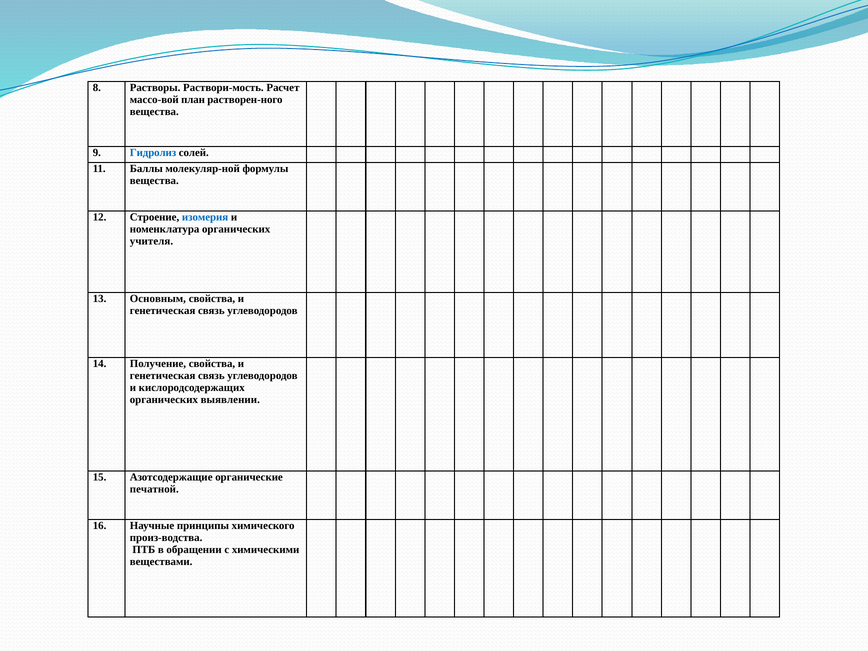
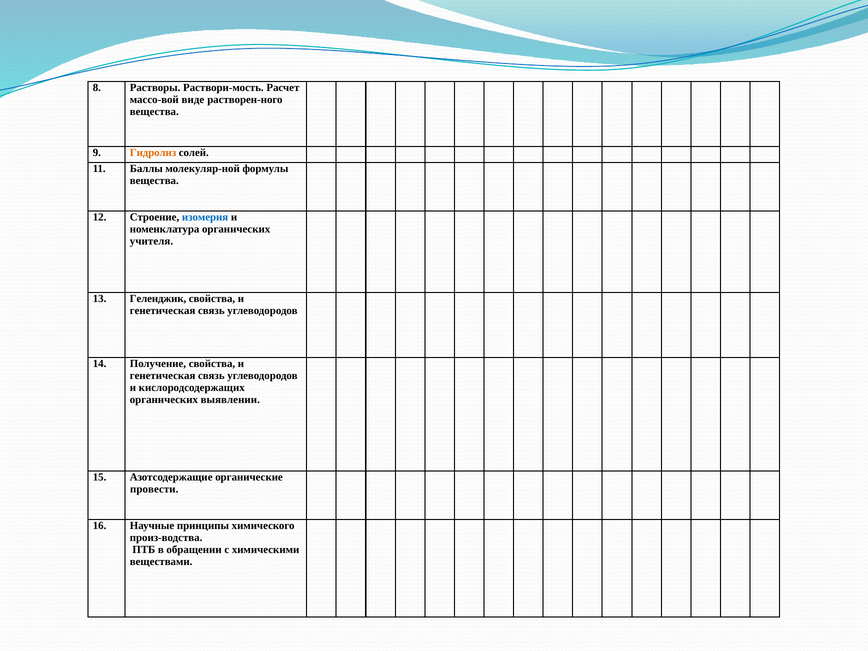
план: план -> виде
Гидролиз colour: blue -> orange
Основным: Основным -> Геленджик
печатной: печатной -> провести
